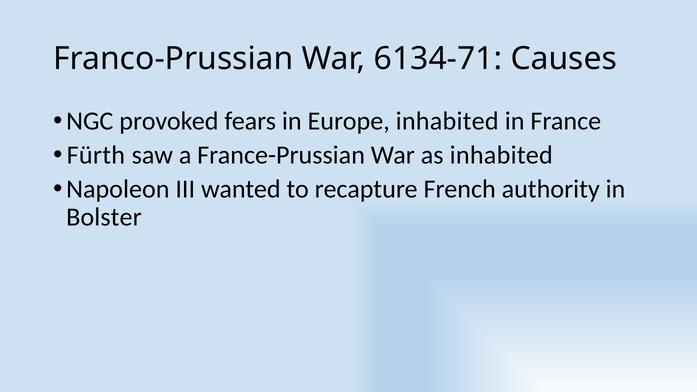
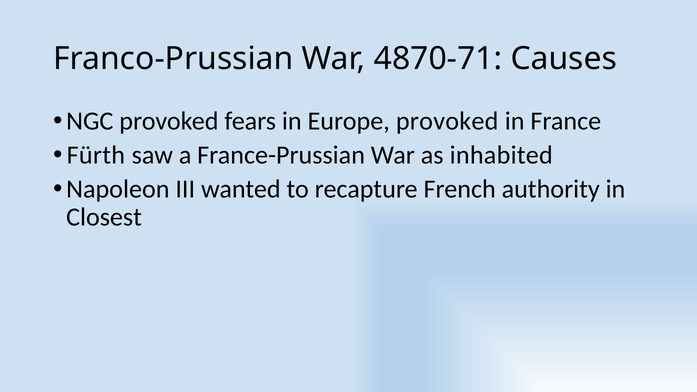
6134-71: 6134-71 -> 4870-71
Europe inhabited: inhabited -> provoked
Bolster: Bolster -> Closest
